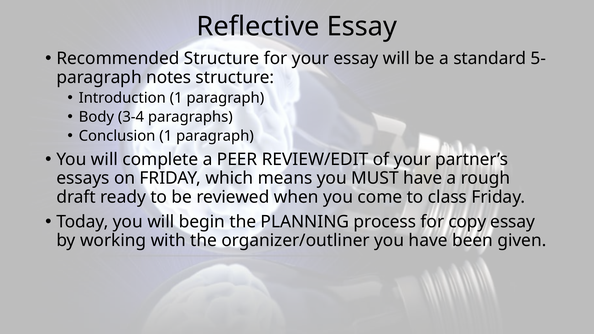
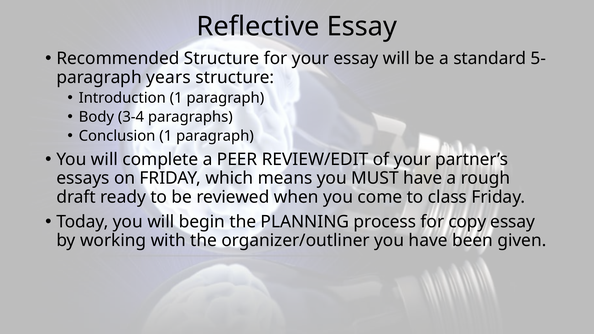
notes: notes -> years
